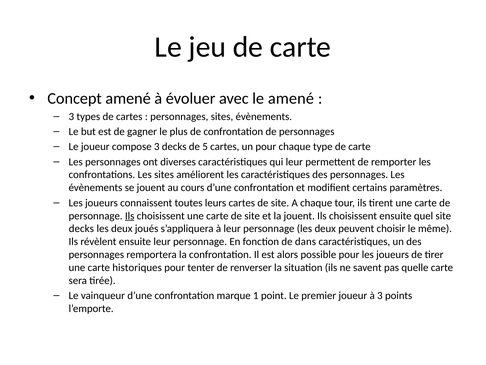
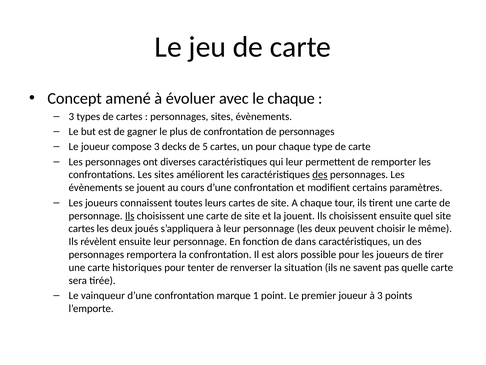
le amené: amené -> chaque
des at (320, 175) underline: none -> present
decks at (81, 228): decks -> cartes
